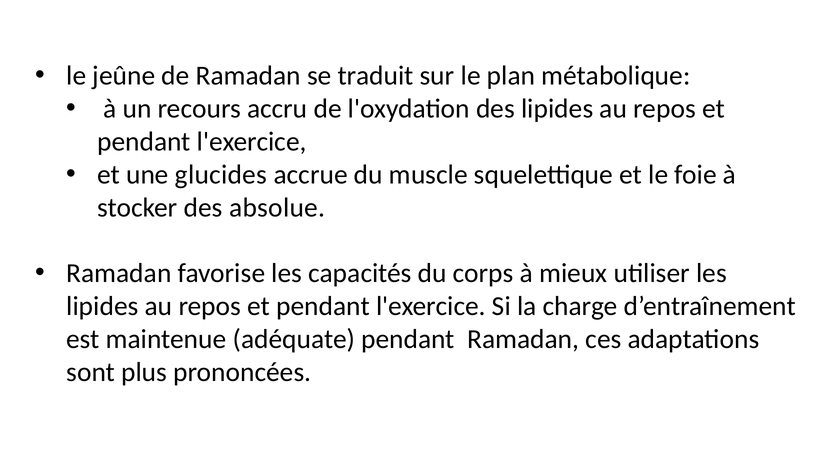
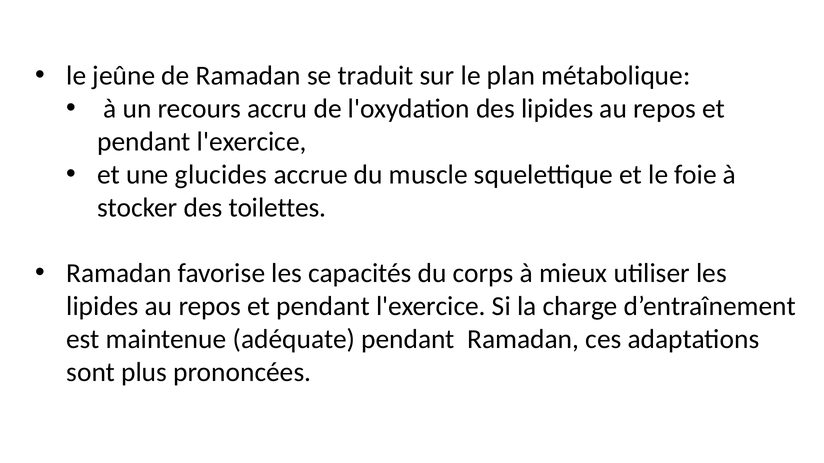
absolue: absolue -> toilettes
